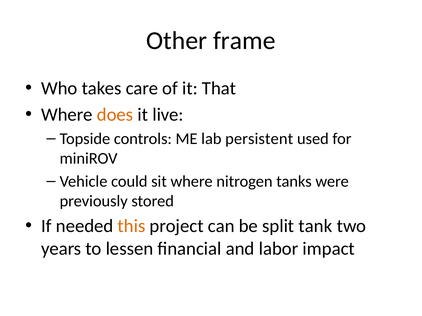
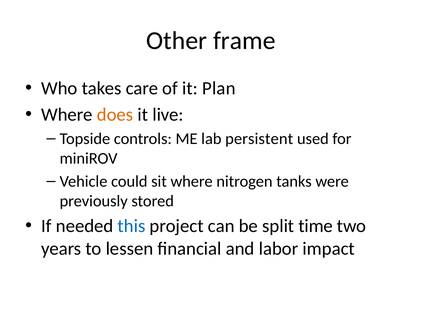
That: That -> Plan
this colour: orange -> blue
tank: tank -> time
